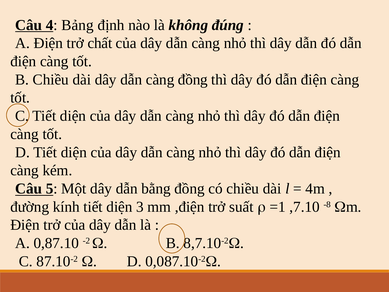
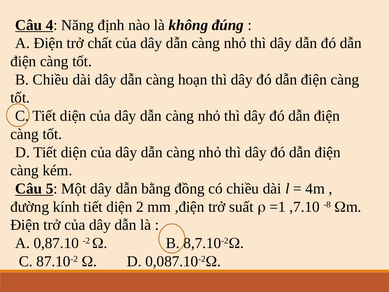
Bảng: Bảng -> Năng
càng đồng: đồng -> hoạn
3: 3 -> 2
